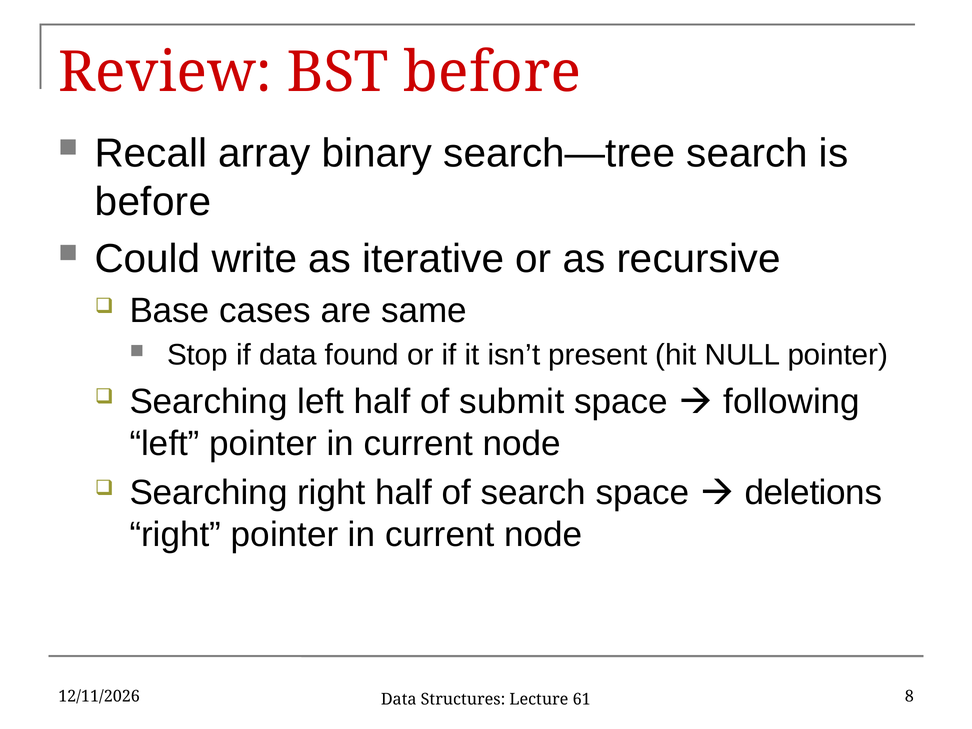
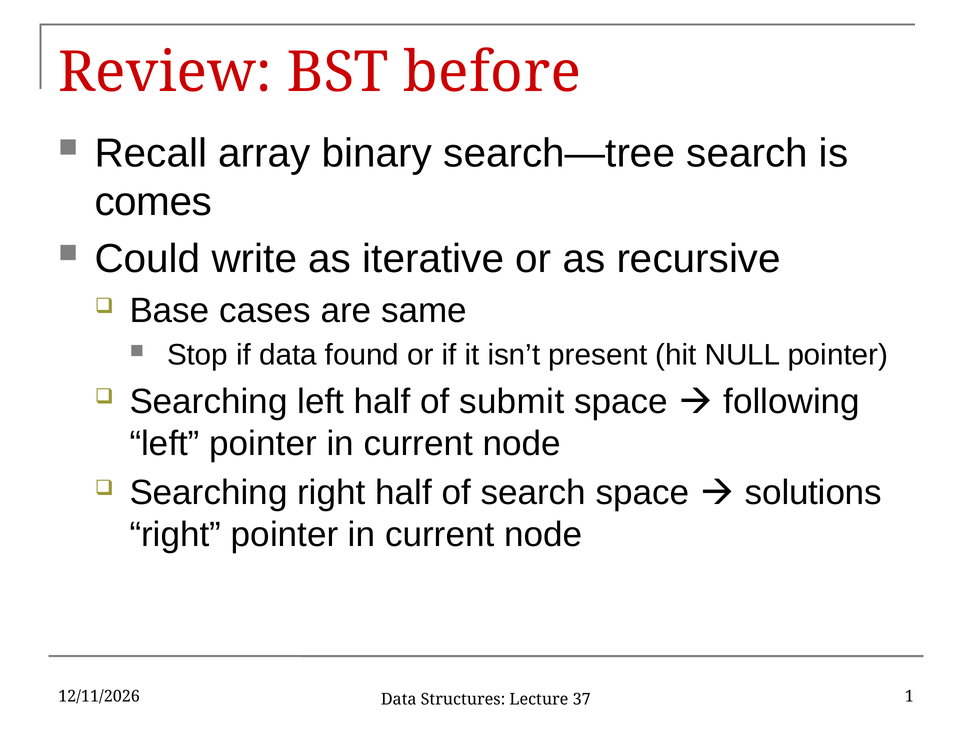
before at (153, 202): before -> comes
deletions: deletions -> solutions
8: 8 -> 1
61: 61 -> 37
